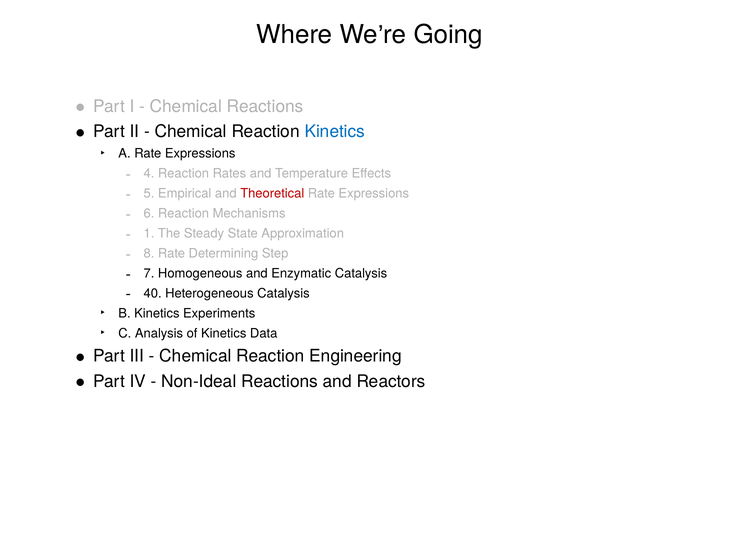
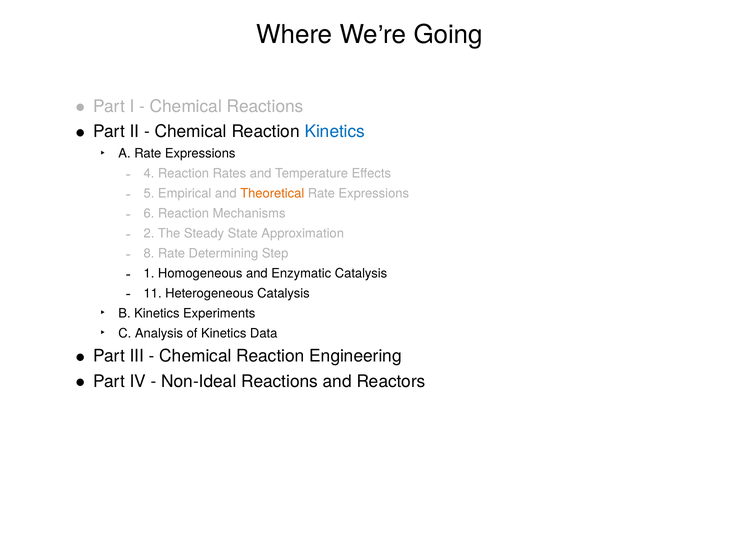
Theoretical colour: red -> orange
1: 1 -> 2
7: 7 -> 1
40: 40 -> 11
